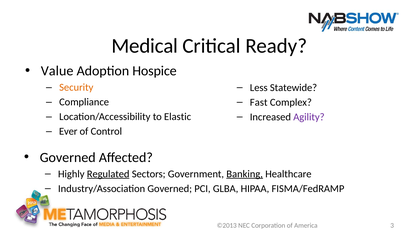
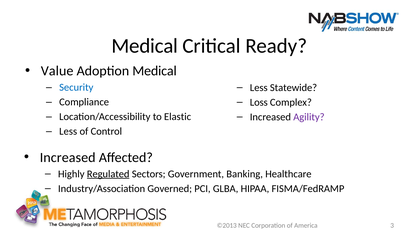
Adoption Hospice: Hospice -> Medical
Security colour: orange -> blue
Fast: Fast -> Loss
Ever at (68, 131): Ever -> Less
Governed at (68, 157): Governed -> Increased
Banking underline: present -> none
